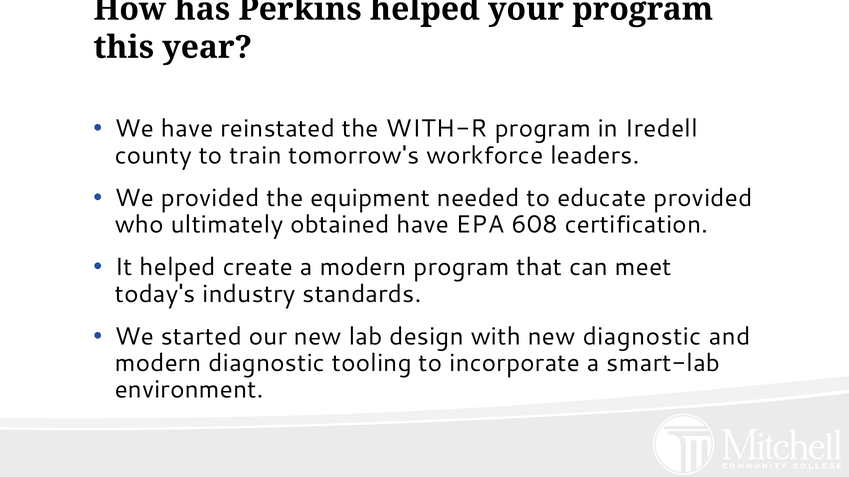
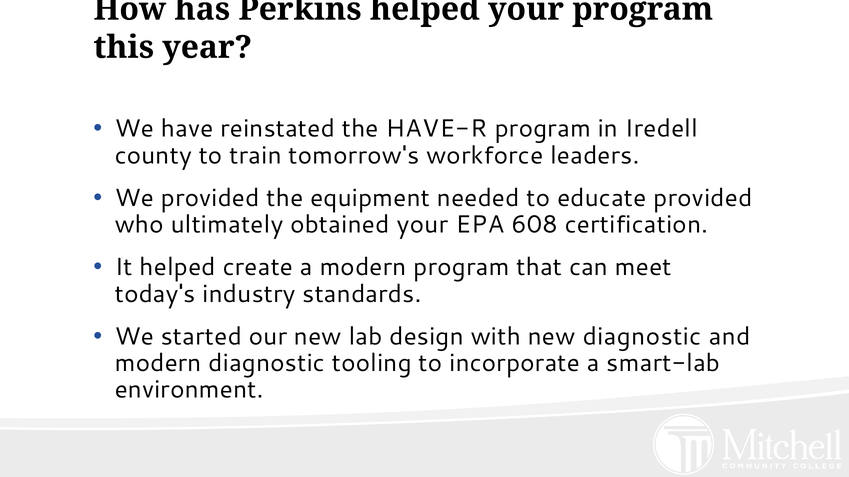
WITH-R: WITH-R -> HAVE-R
obtained have: have -> your
